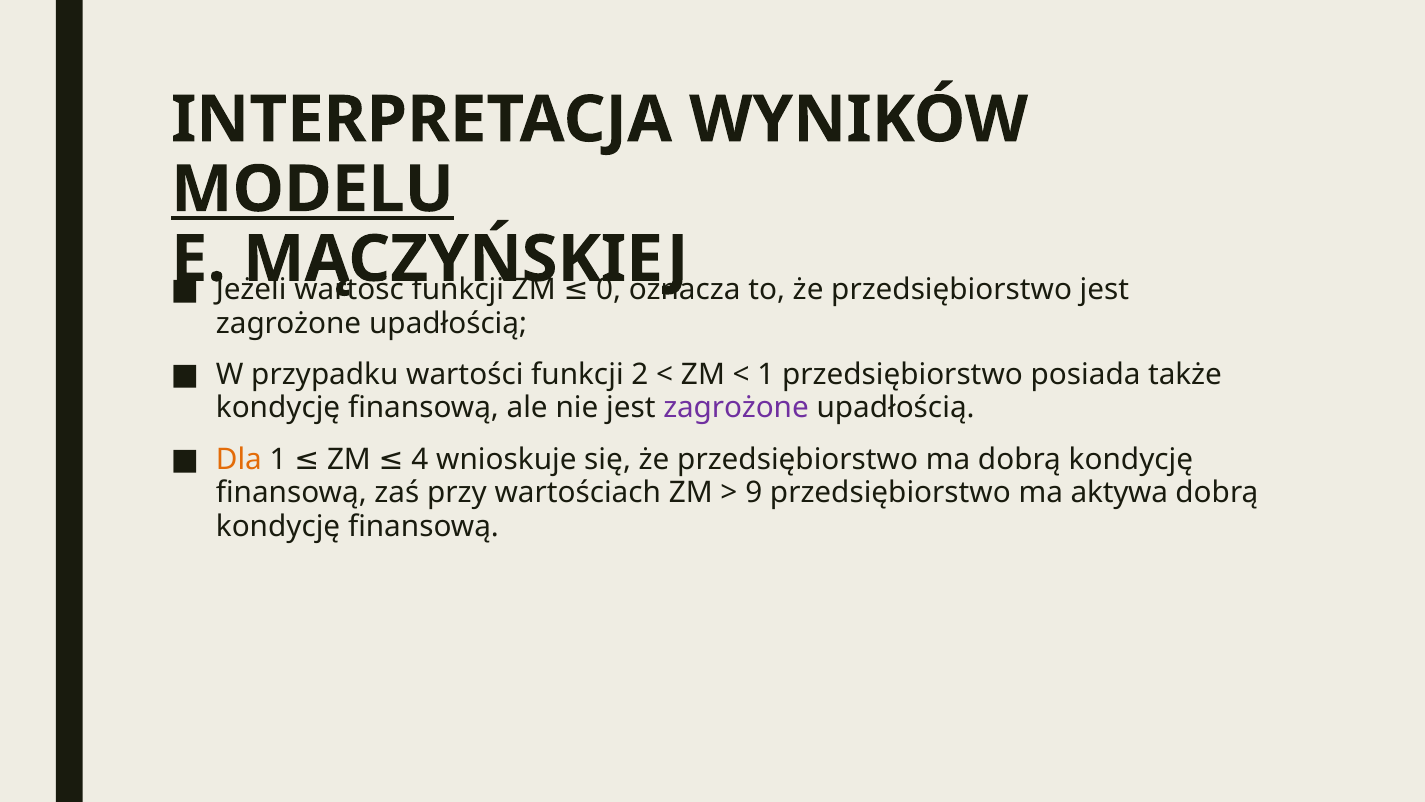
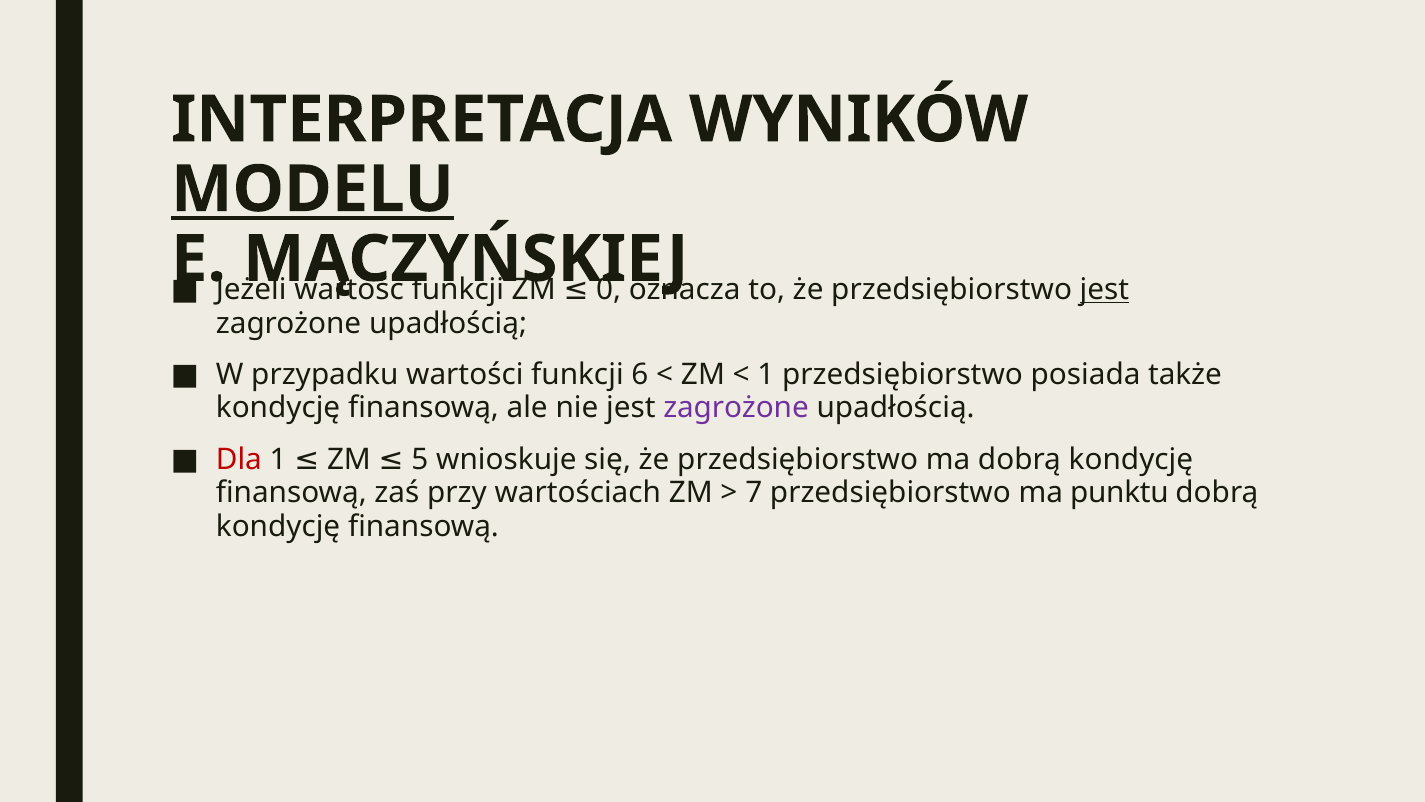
jest at (1104, 290) underline: none -> present
2: 2 -> 6
Dla colour: orange -> red
4: 4 -> 5
9: 9 -> 7
aktywa: aktywa -> punktu
